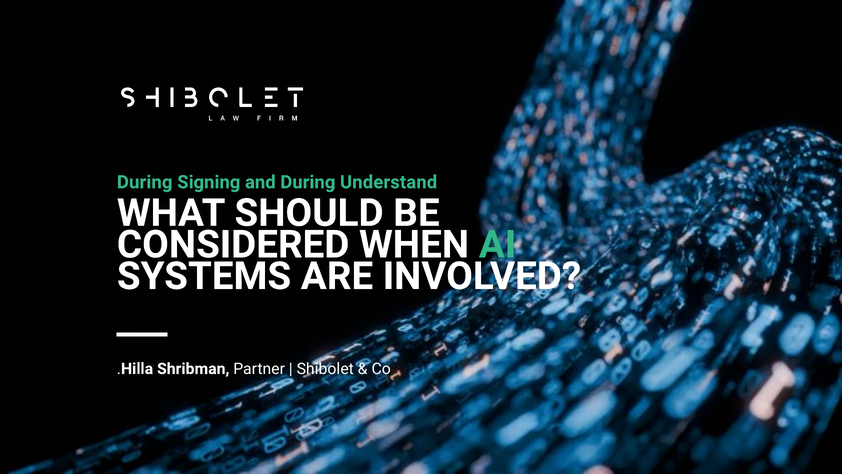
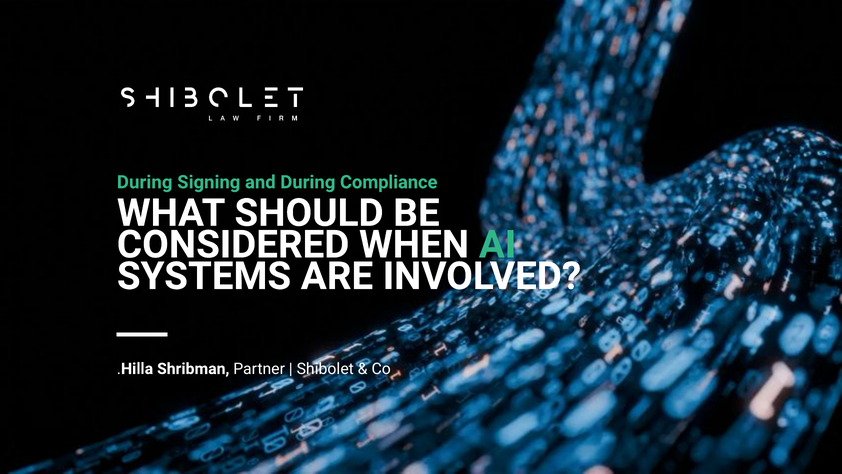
Understand: Understand -> Compliance
